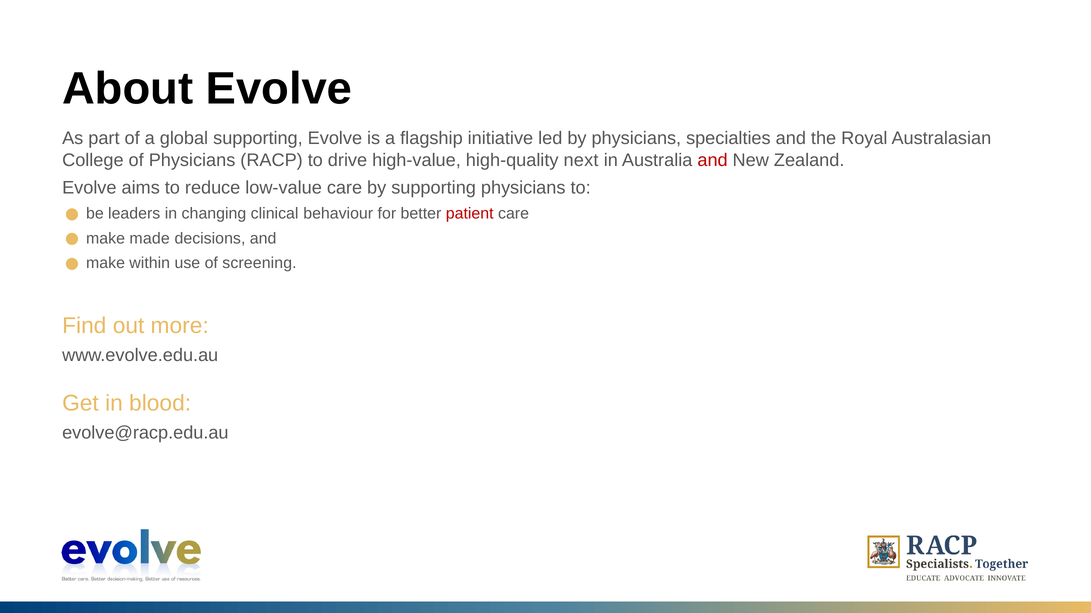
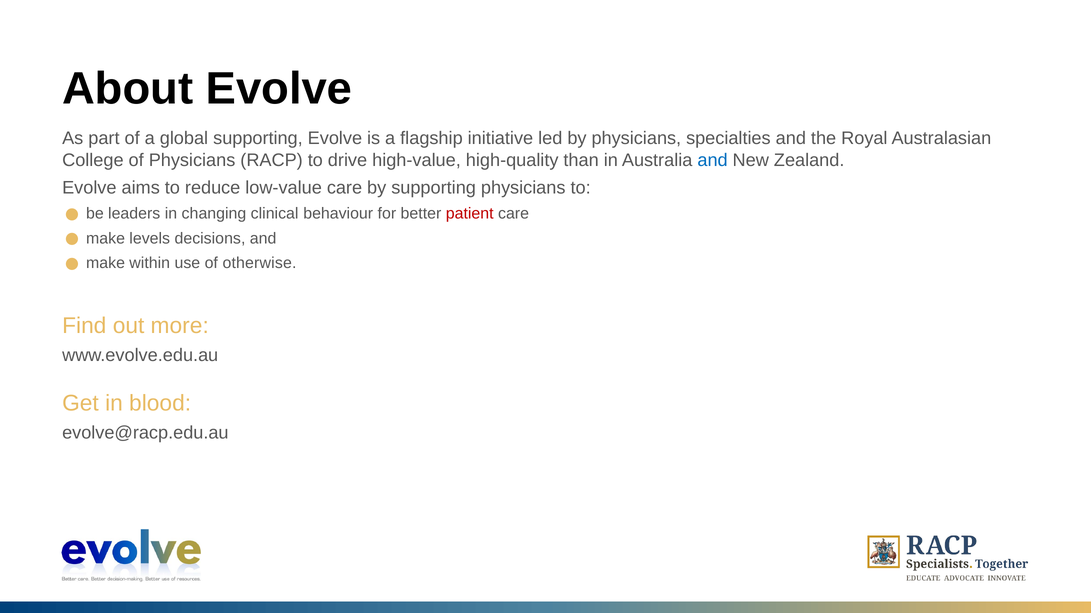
next: next -> than
and at (713, 160) colour: red -> blue
made: made -> levels
screening: screening -> otherwise
